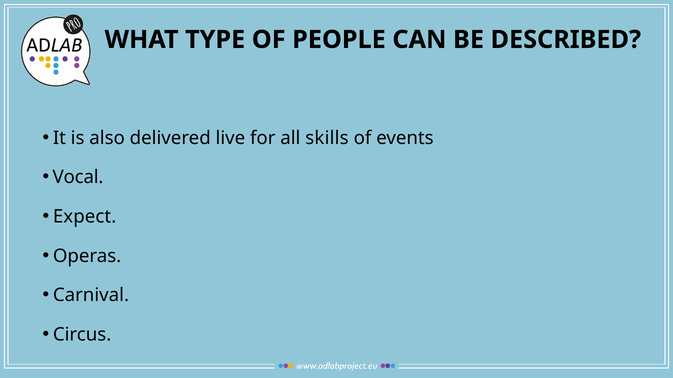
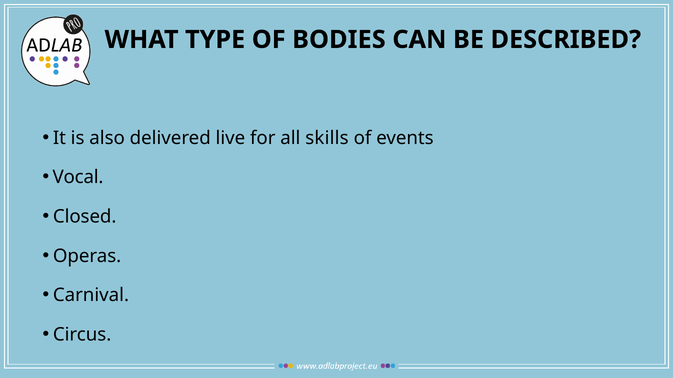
PEOPLE: PEOPLE -> BODIES
Expect: Expect -> Closed
